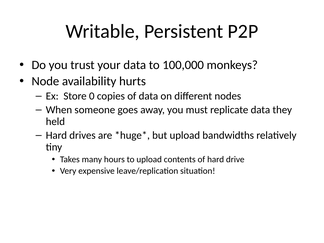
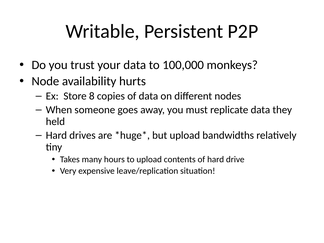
0: 0 -> 8
